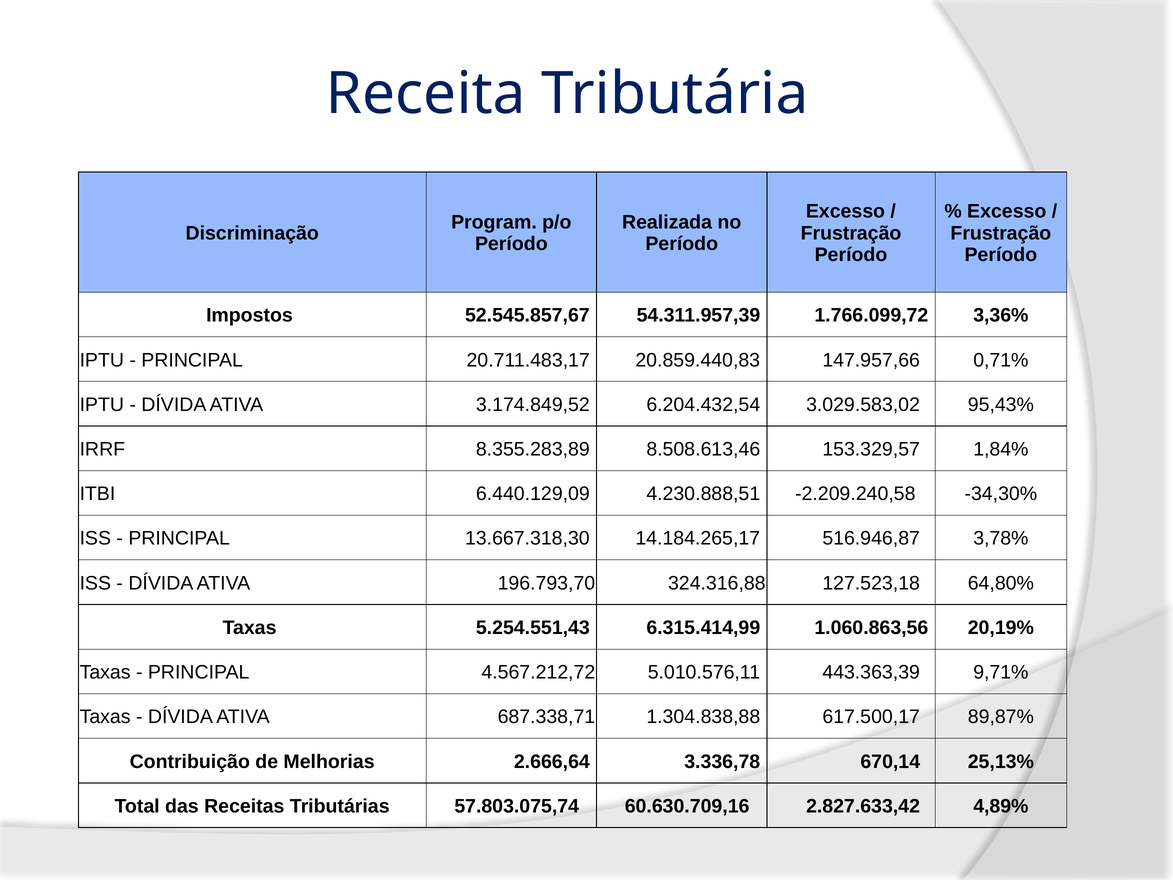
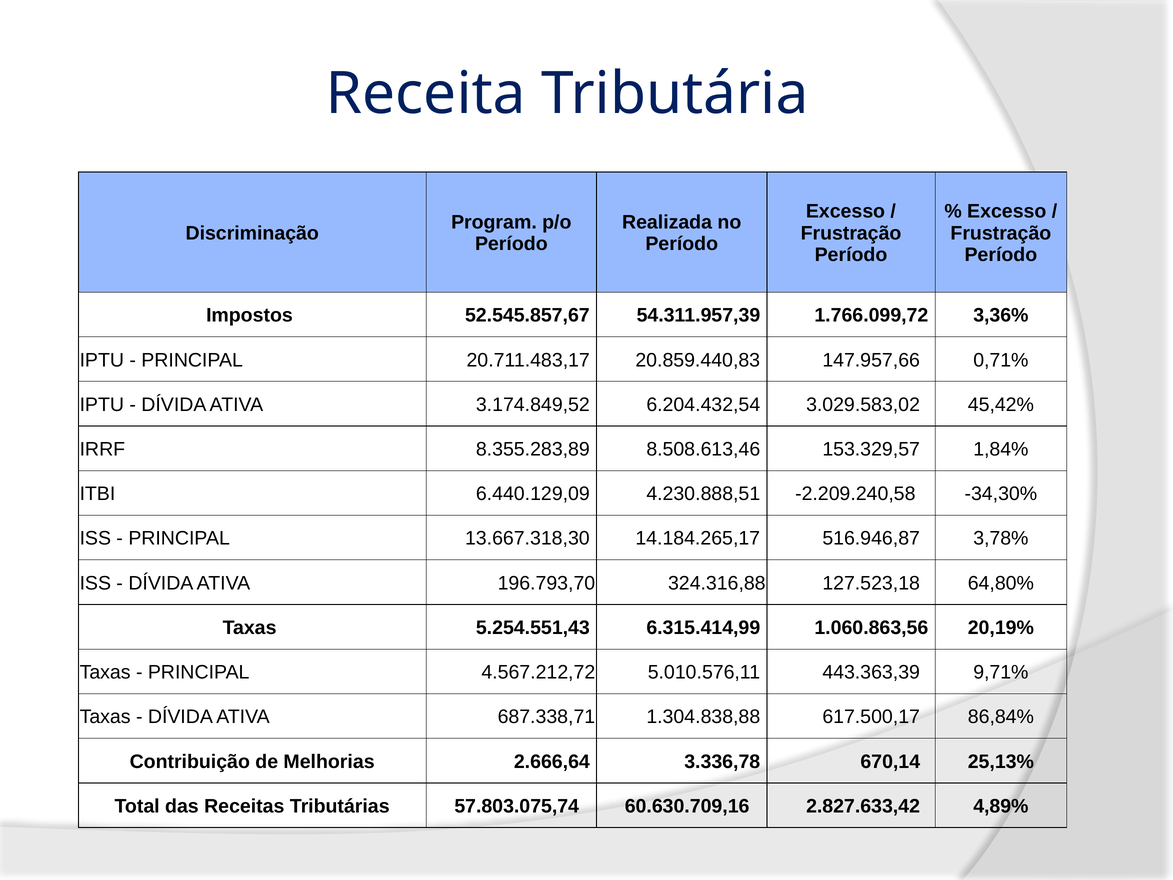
95,43%: 95,43% -> 45,42%
89,87%: 89,87% -> 86,84%
